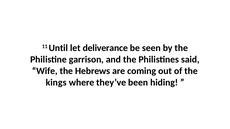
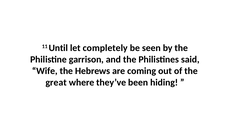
deliverance: deliverance -> completely
kings: kings -> great
